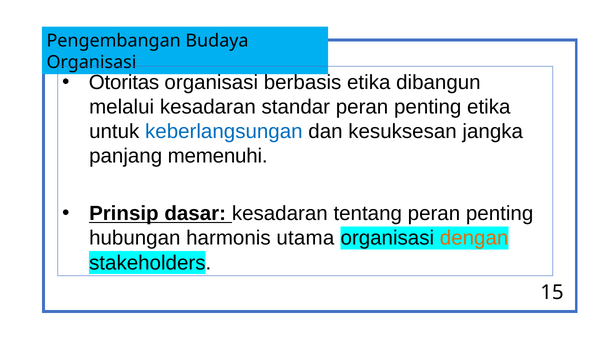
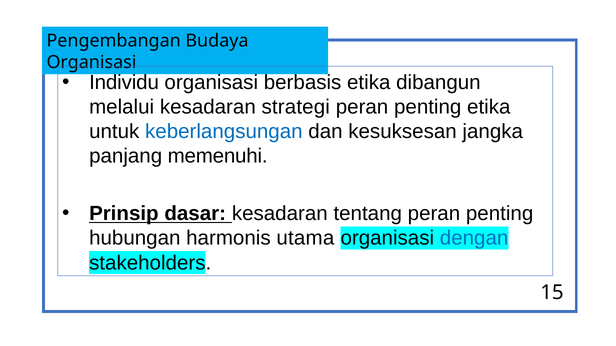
Otoritas: Otoritas -> Individu
standar: standar -> strategi
dengan colour: orange -> blue
